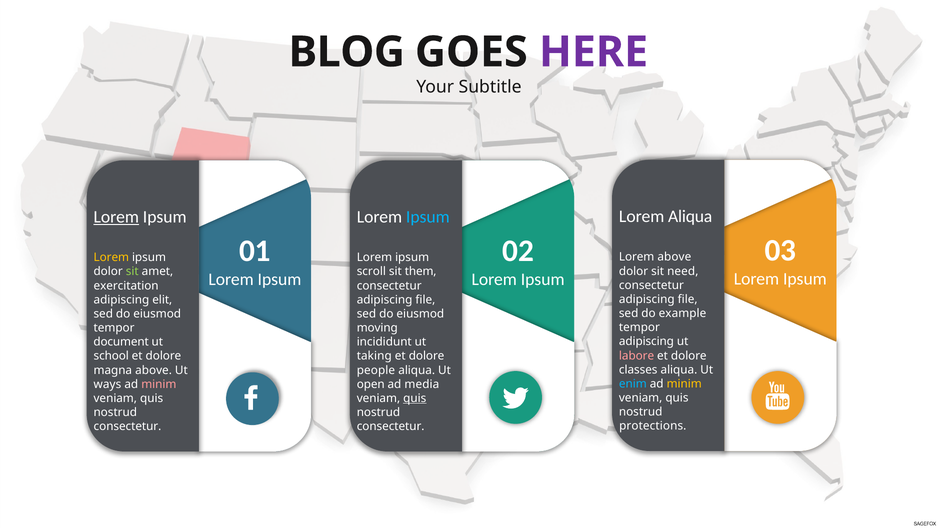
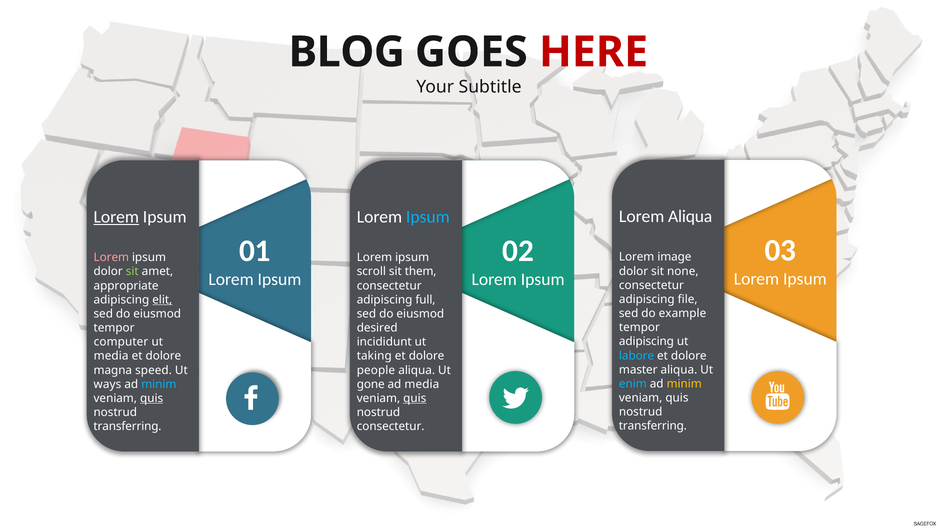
HERE colour: purple -> red
Lorem above: above -> image
Lorem at (111, 257) colour: yellow -> pink
need: need -> none
exercitation: exercitation -> appropriate
elit underline: none -> present
file at (425, 300): file -> full
moving: moving -> desired
document: document -> computer
labore colour: pink -> light blue
school at (111, 356): school -> media
classes: classes -> master
magna above: above -> speed
minim at (159, 384) colour: pink -> light blue
open: open -> gone
quis at (152, 398) underline: none -> present
protections at (653, 426): protections -> transferring
consectetur at (127, 426): consectetur -> transferring
